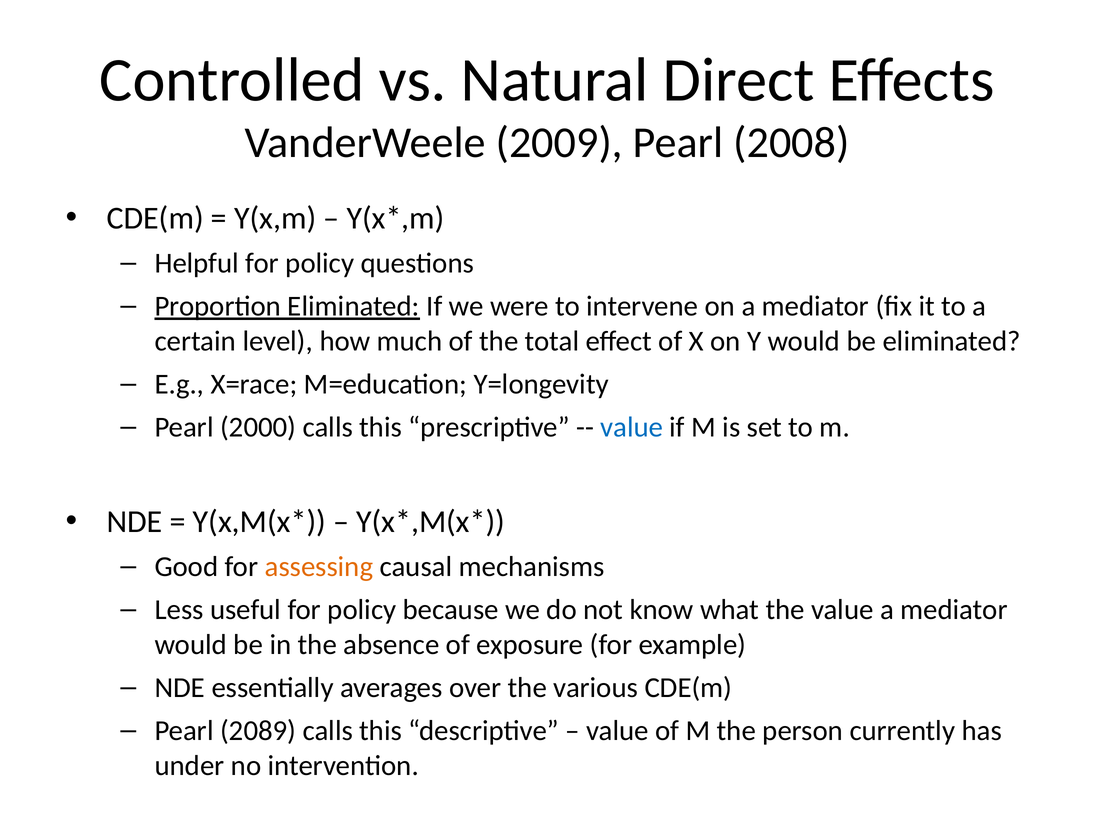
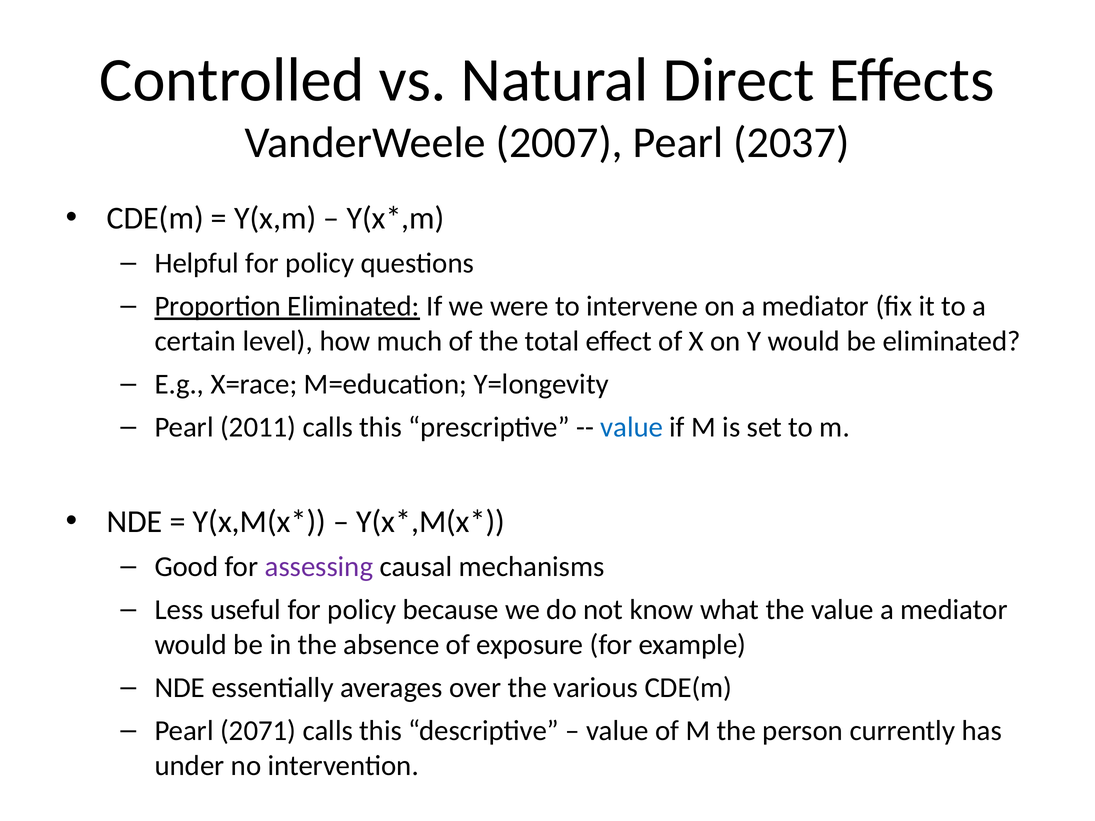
2009: 2009 -> 2007
2008: 2008 -> 2037
2000: 2000 -> 2011
assessing colour: orange -> purple
2089: 2089 -> 2071
